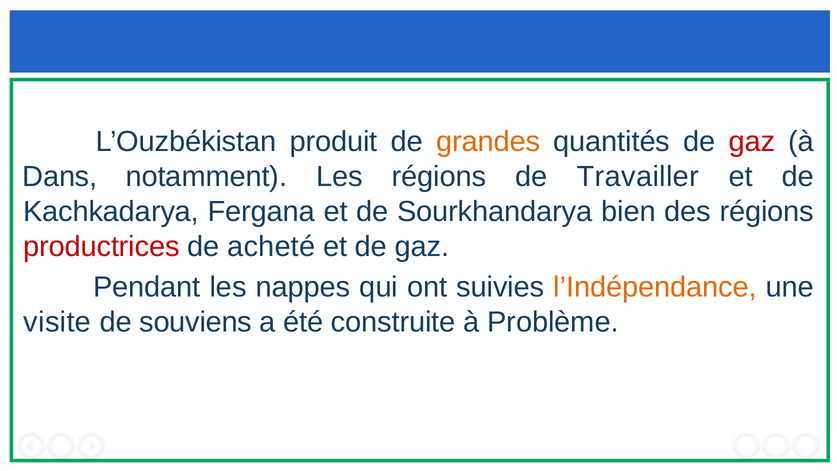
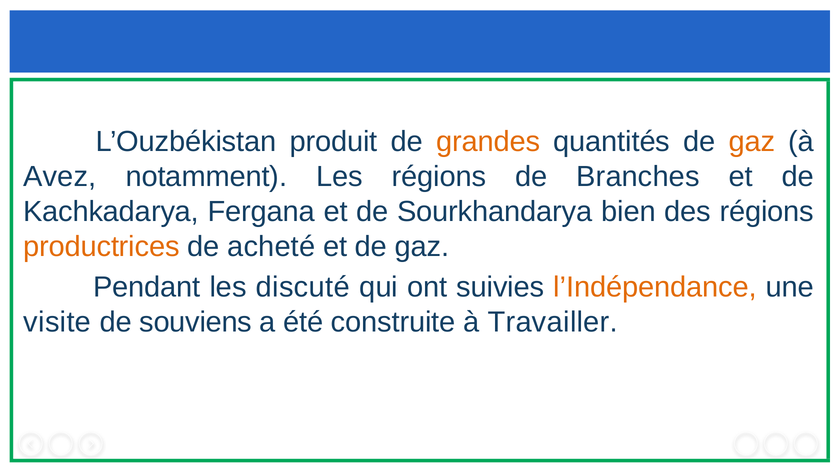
gaz at (752, 142) colour: red -> orange
Dans: Dans -> Avez
Travailler: Travailler -> Branches
productrices colour: red -> orange
nappes: nappes -> discuté
Problème: Problème -> Travailler
